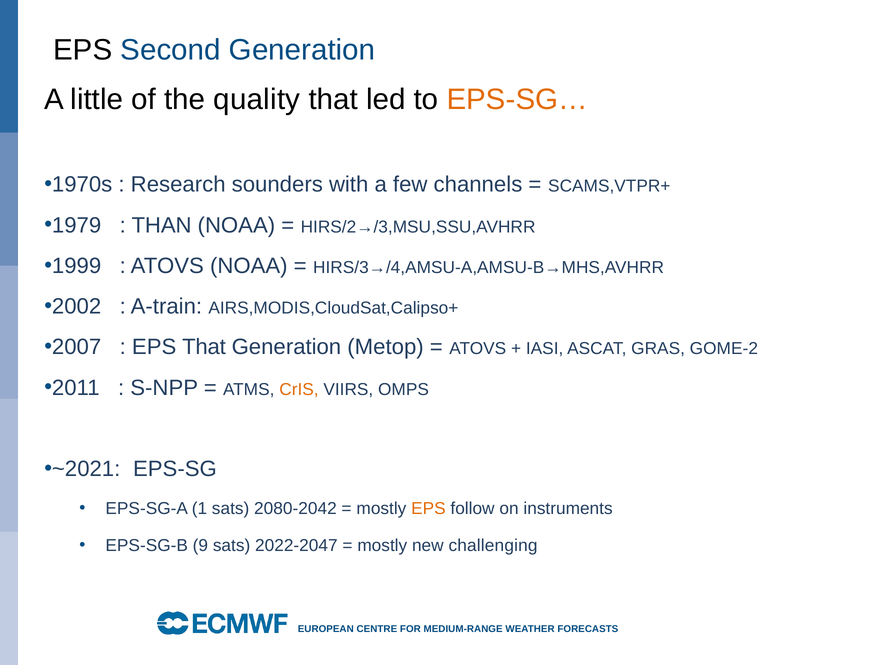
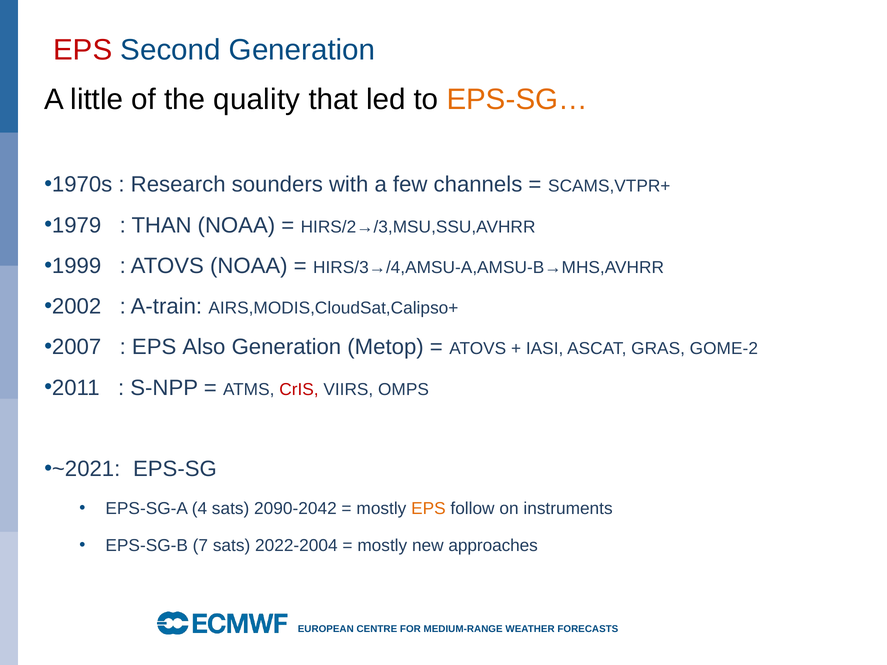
EPS at (83, 50) colour: black -> red
EPS That: That -> Also
CrIS colour: orange -> red
1: 1 -> 4
2080-2042: 2080-2042 -> 2090-2042
9: 9 -> 7
2022-2047: 2022-2047 -> 2022-2004
challenging: challenging -> approaches
